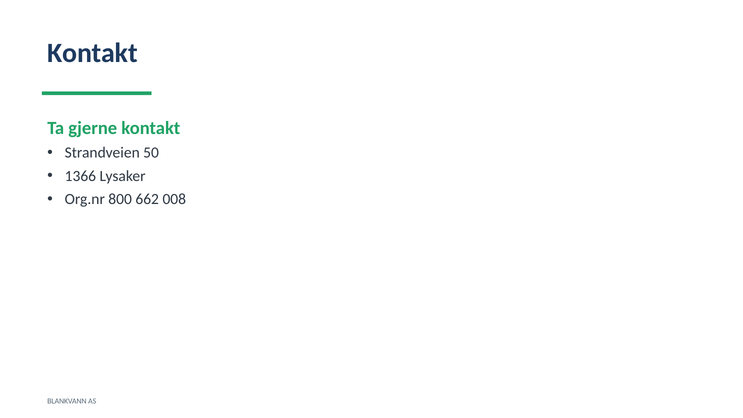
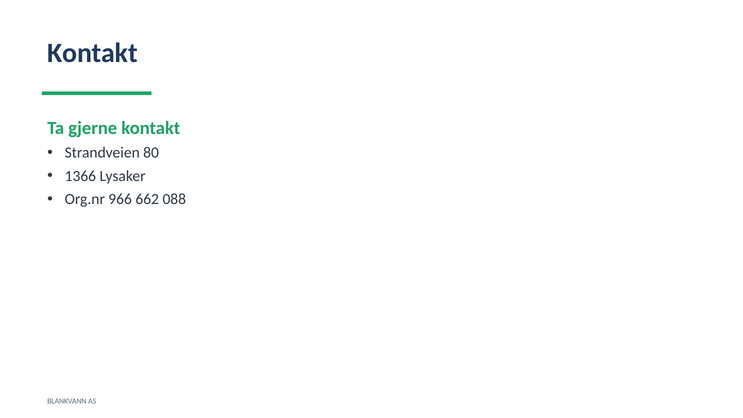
50: 50 -> 80
800: 800 -> 966
008: 008 -> 088
